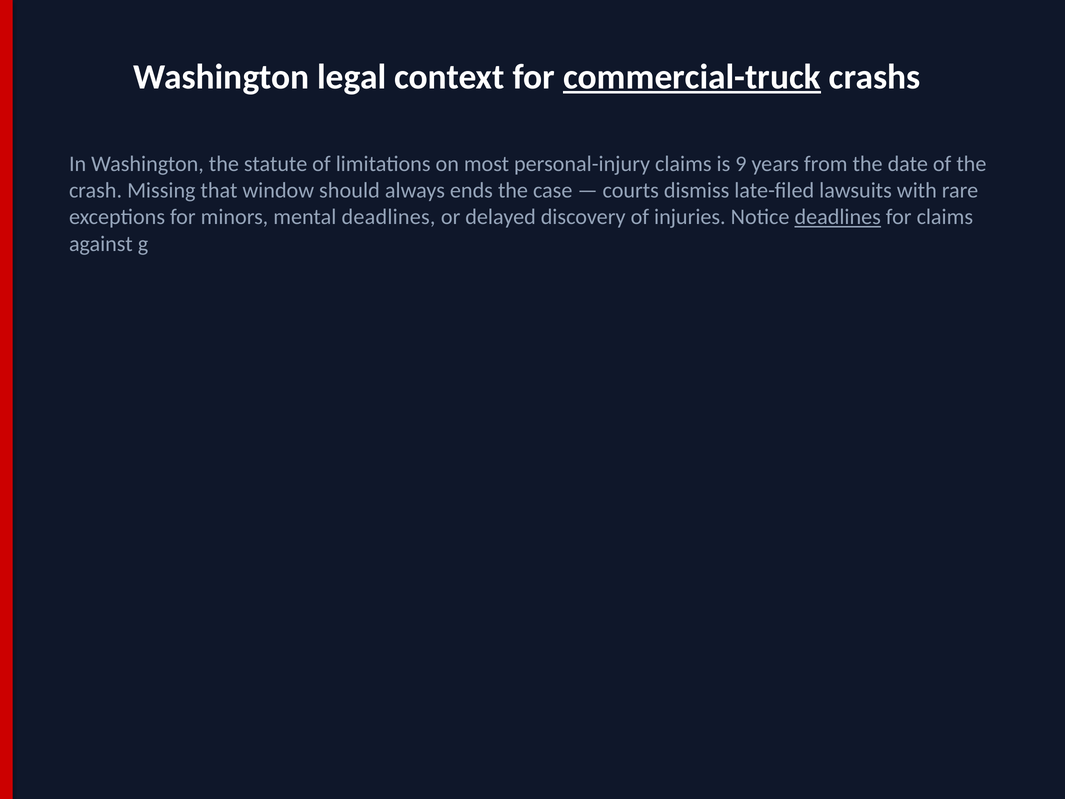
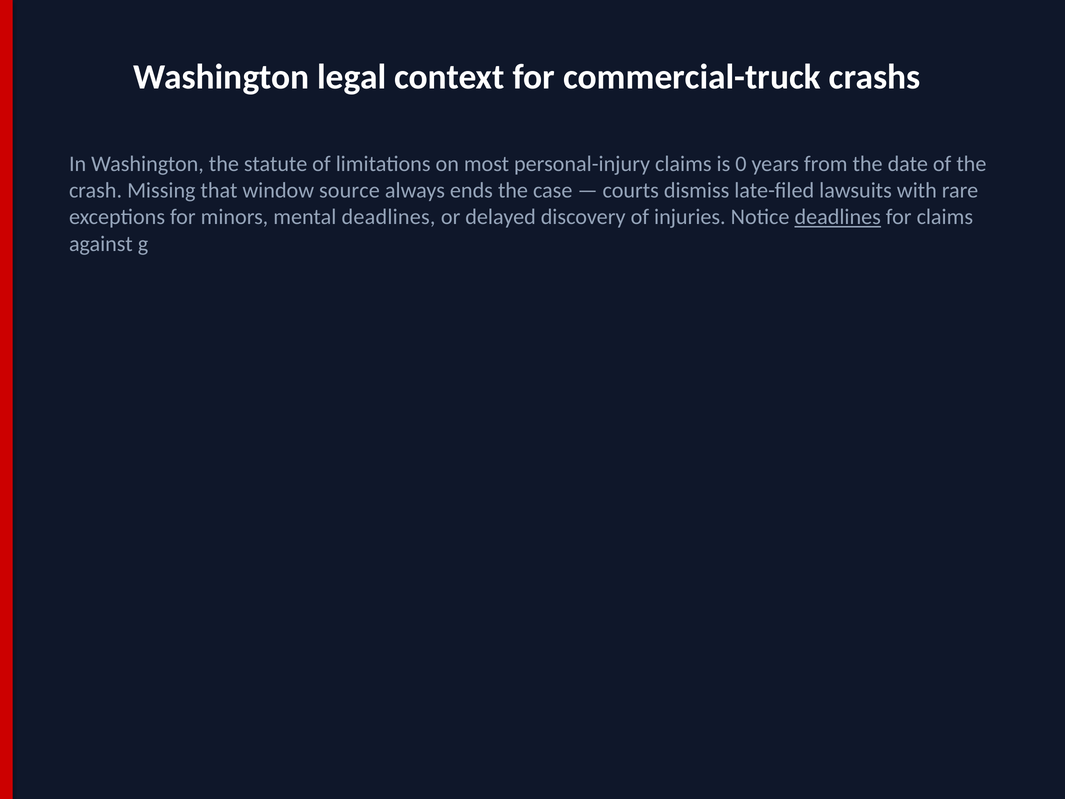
commercial-truck underline: present -> none
9: 9 -> 0
should: should -> source
